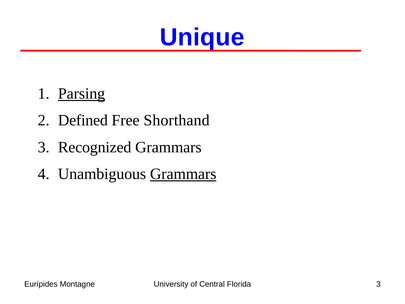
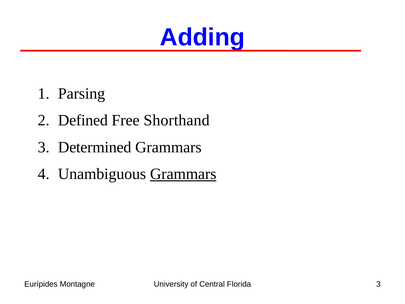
Unique: Unique -> Adding
Parsing underline: present -> none
Recognized: Recognized -> Determined
